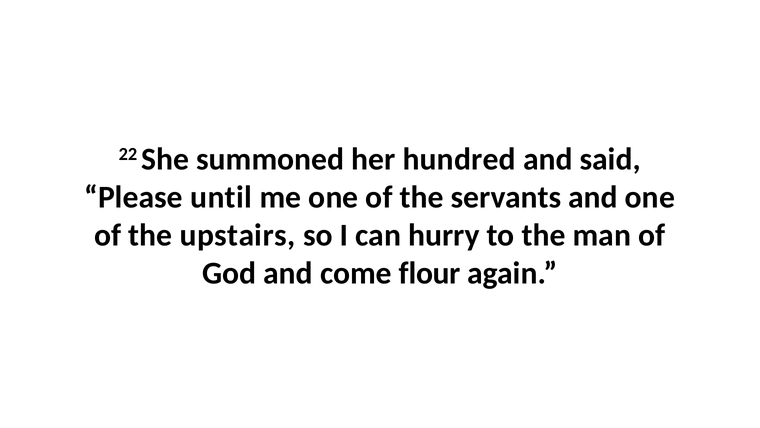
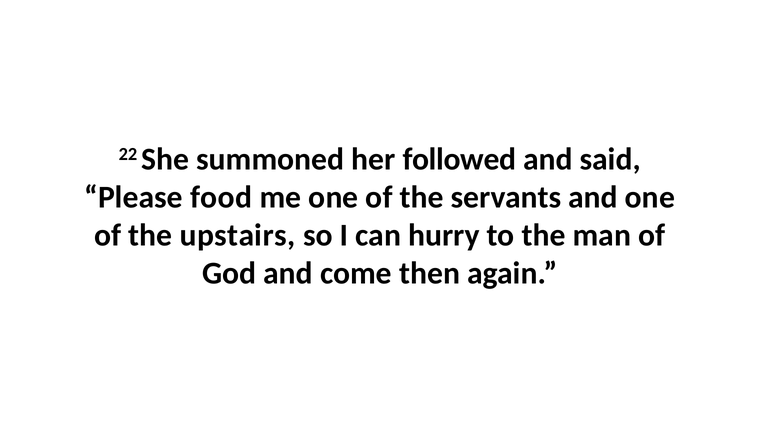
hundred: hundred -> followed
until: until -> food
flour: flour -> then
